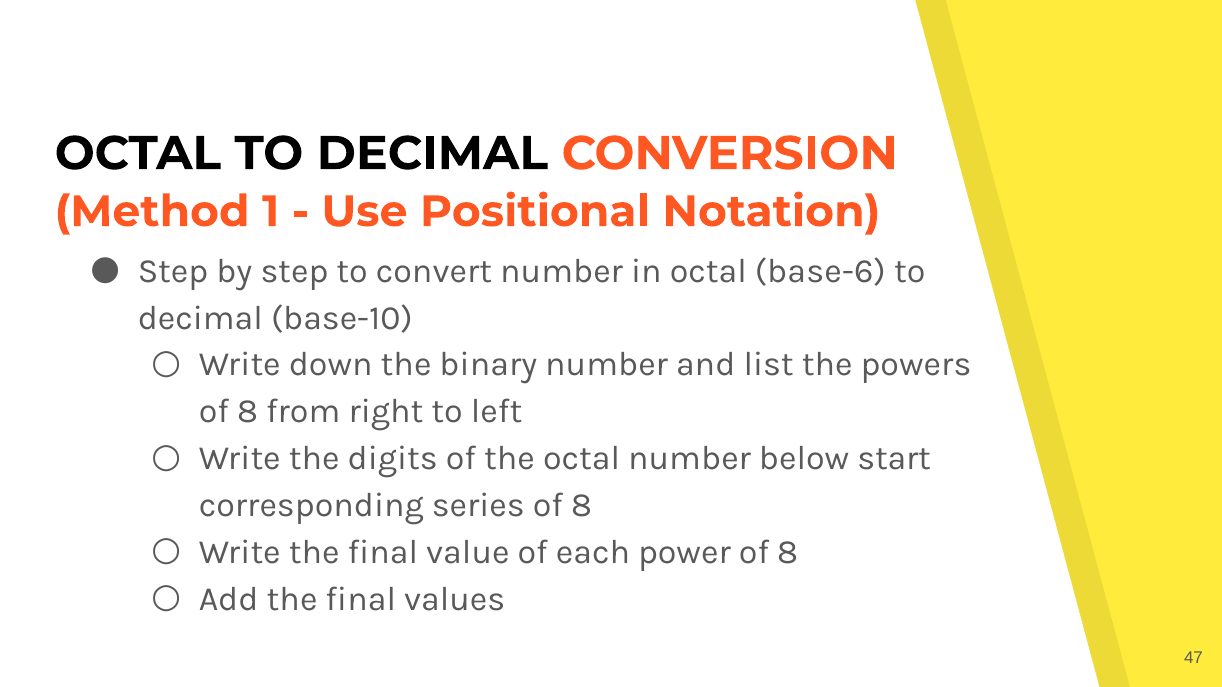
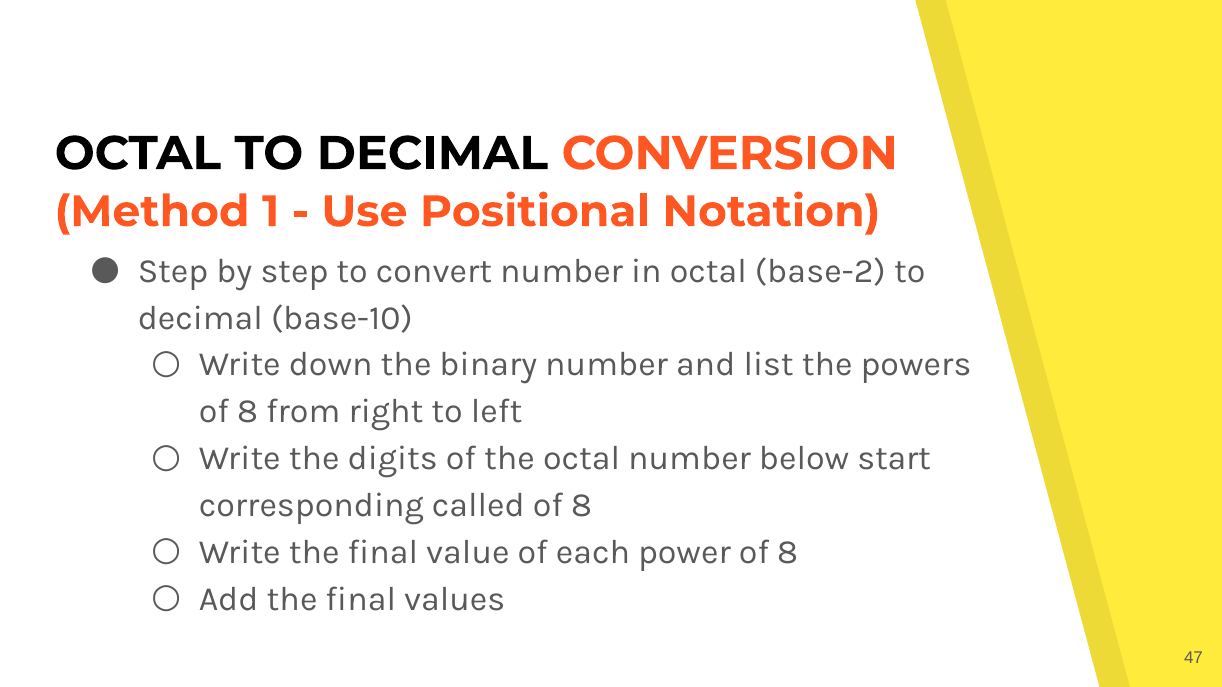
base-6: base-6 -> base-2
series: series -> called
